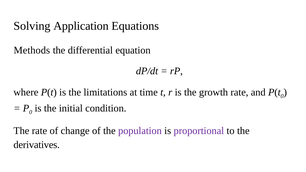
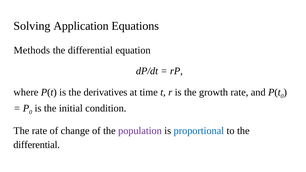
limitations: limitations -> derivatives
proportional colour: purple -> blue
derivatives at (37, 145): derivatives -> differential
